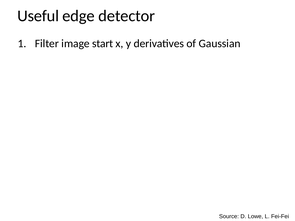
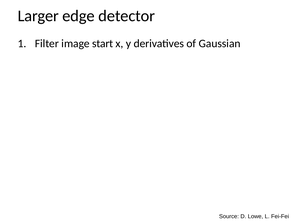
Useful: Useful -> Larger
